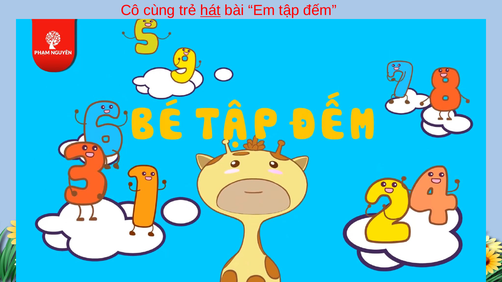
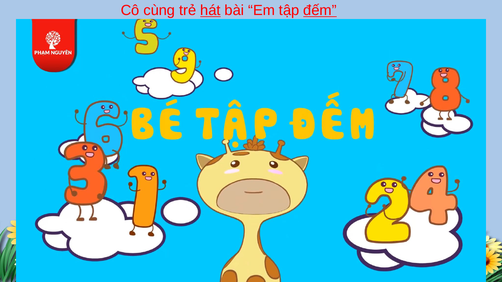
đếm underline: none -> present
